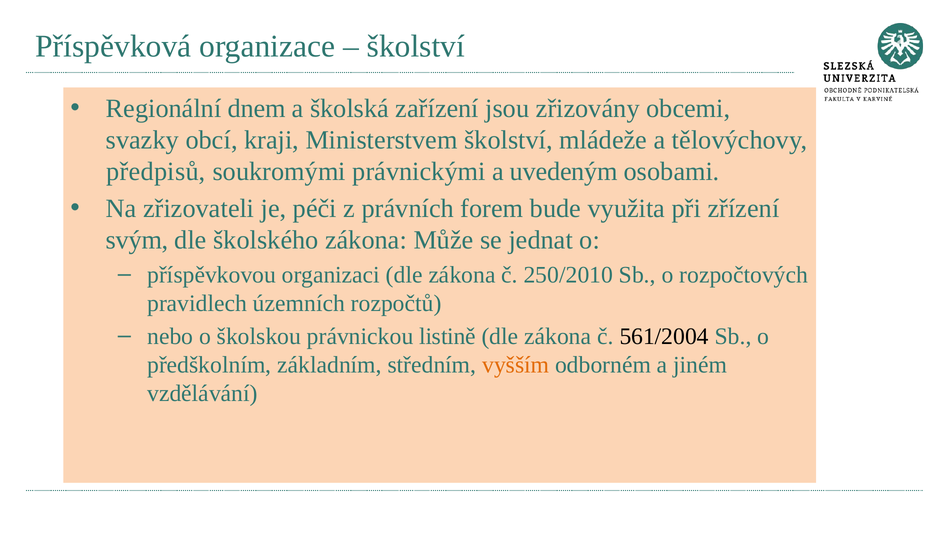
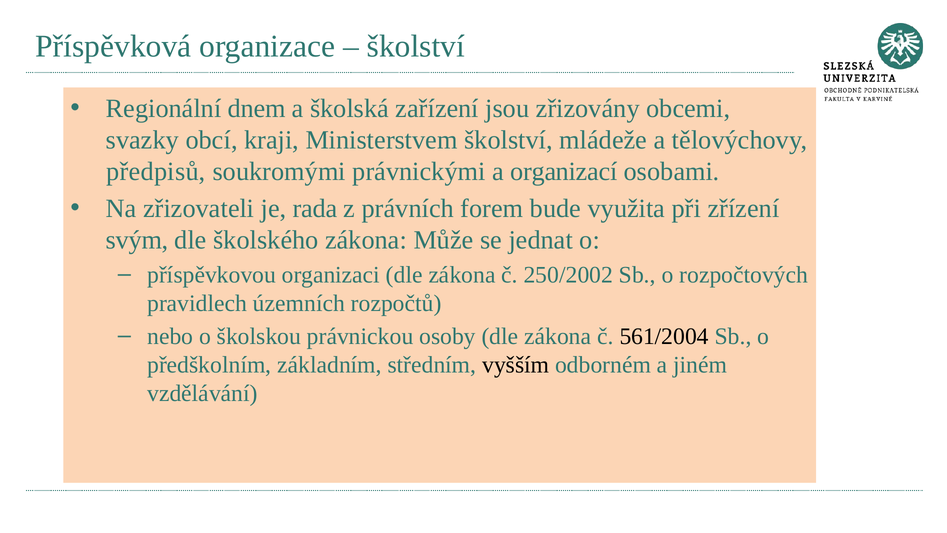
uvedeným: uvedeným -> organizací
péči: péči -> rada
250/2010: 250/2010 -> 250/2002
listině: listině -> osoby
vyšším colour: orange -> black
